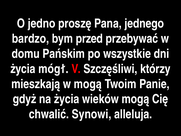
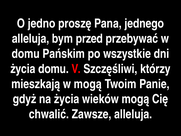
bardzo at (30, 39): bardzo -> alleluja
życia mógł: mógł -> domu
Synowi: Synowi -> Zawsze
